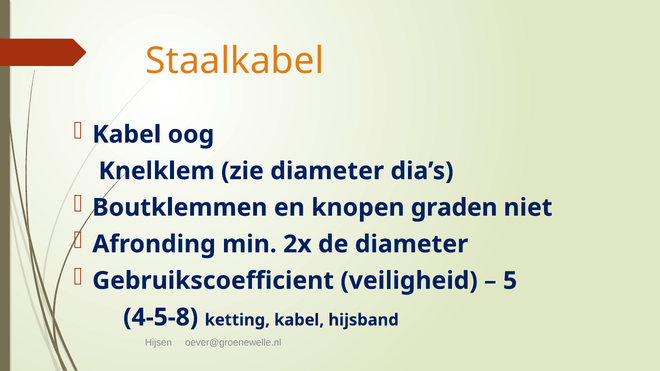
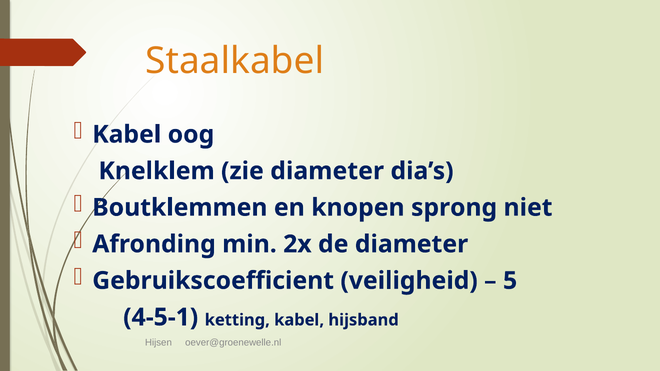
graden: graden -> sprong
4-5-8: 4-5-8 -> 4-5-1
